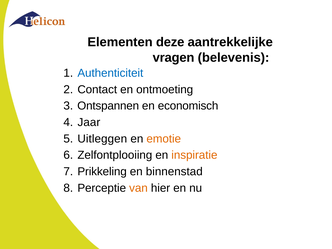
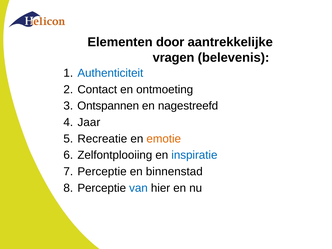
deze: deze -> door
economisch: economisch -> nagestreefd
Uitleggen: Uitleggen -> Recreatie
inspiratie colour: orange -> blue
Prikkeling at (102, 172): Prikkeling -> Perceptie
van colour: orange -> blue
